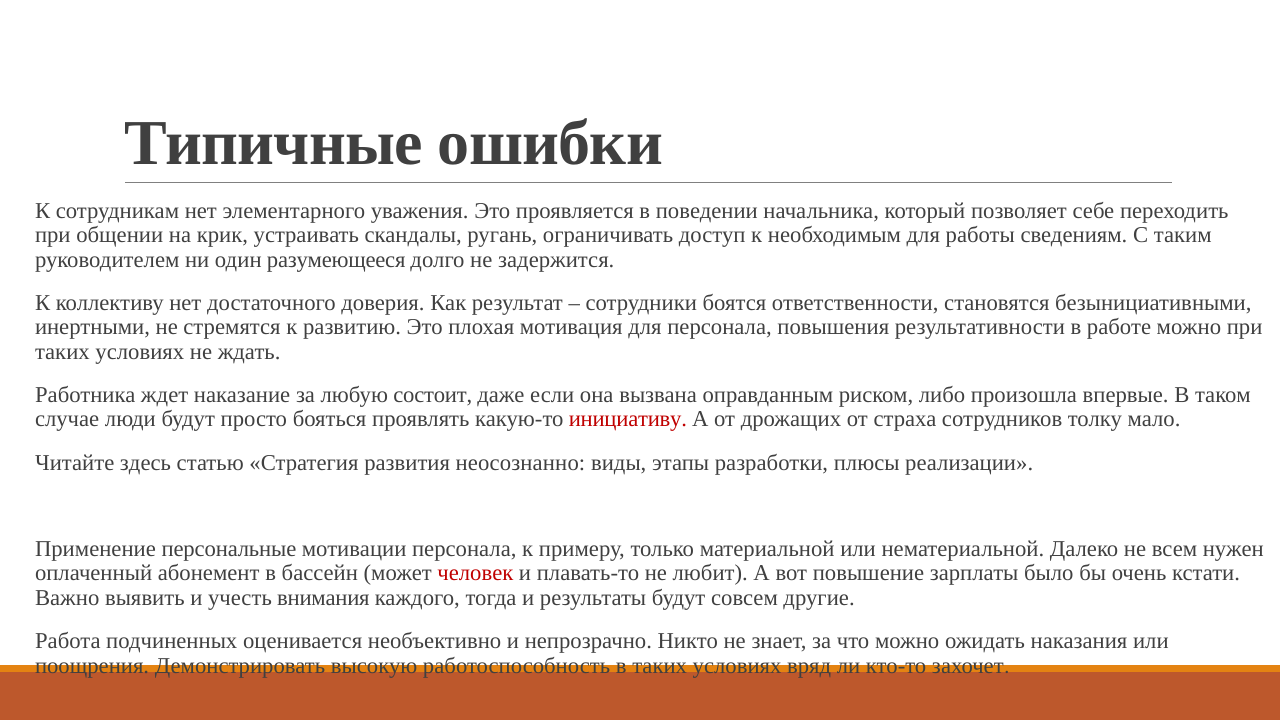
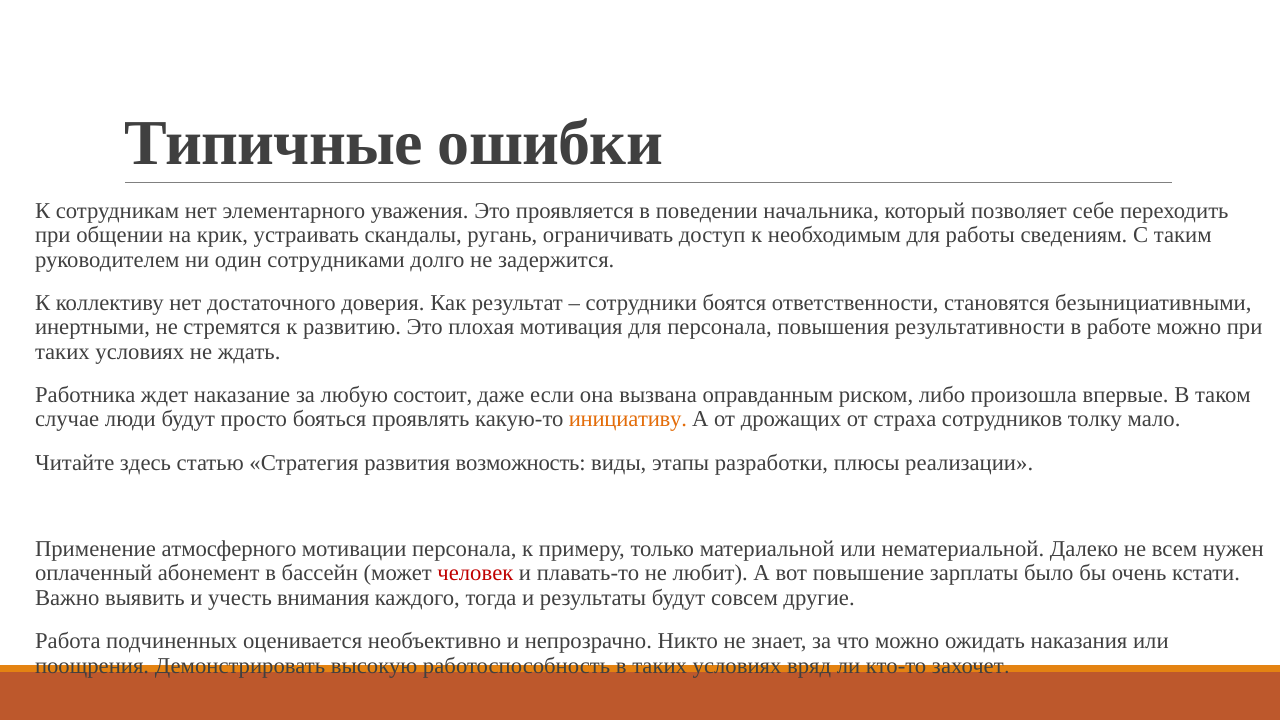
разумеющееся: разумеющееся -> сотрудниками
инициативу colour: red -> orange
неосознанно: неосознанно -> возможность
персональные: персональные -> атмосферного
